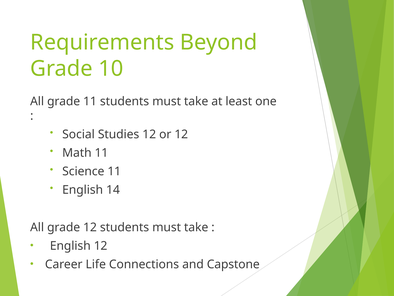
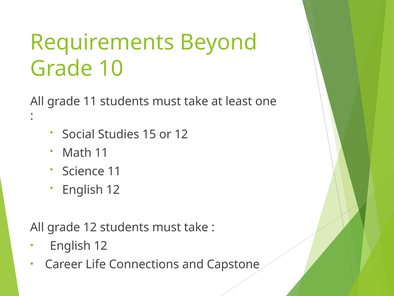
Studies 12: 12 -> 15
14 at (113, 190): 14 -> 12
